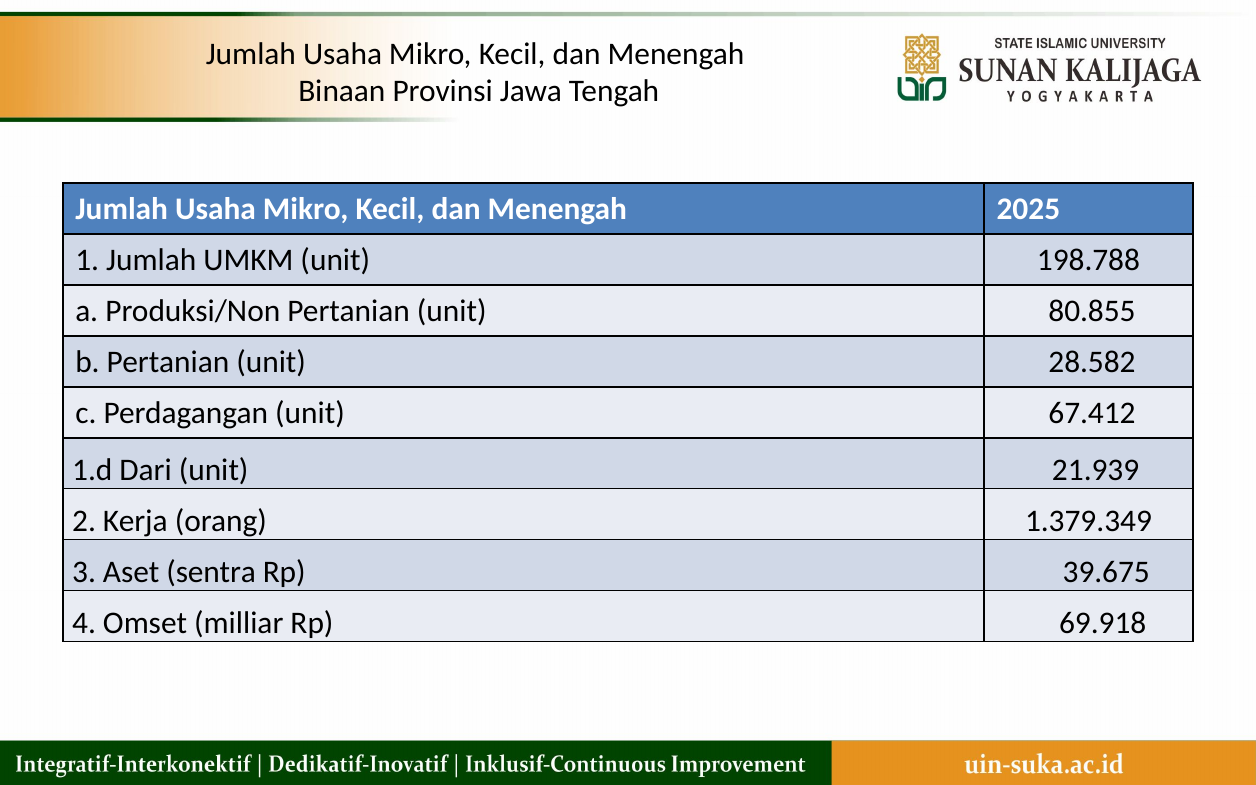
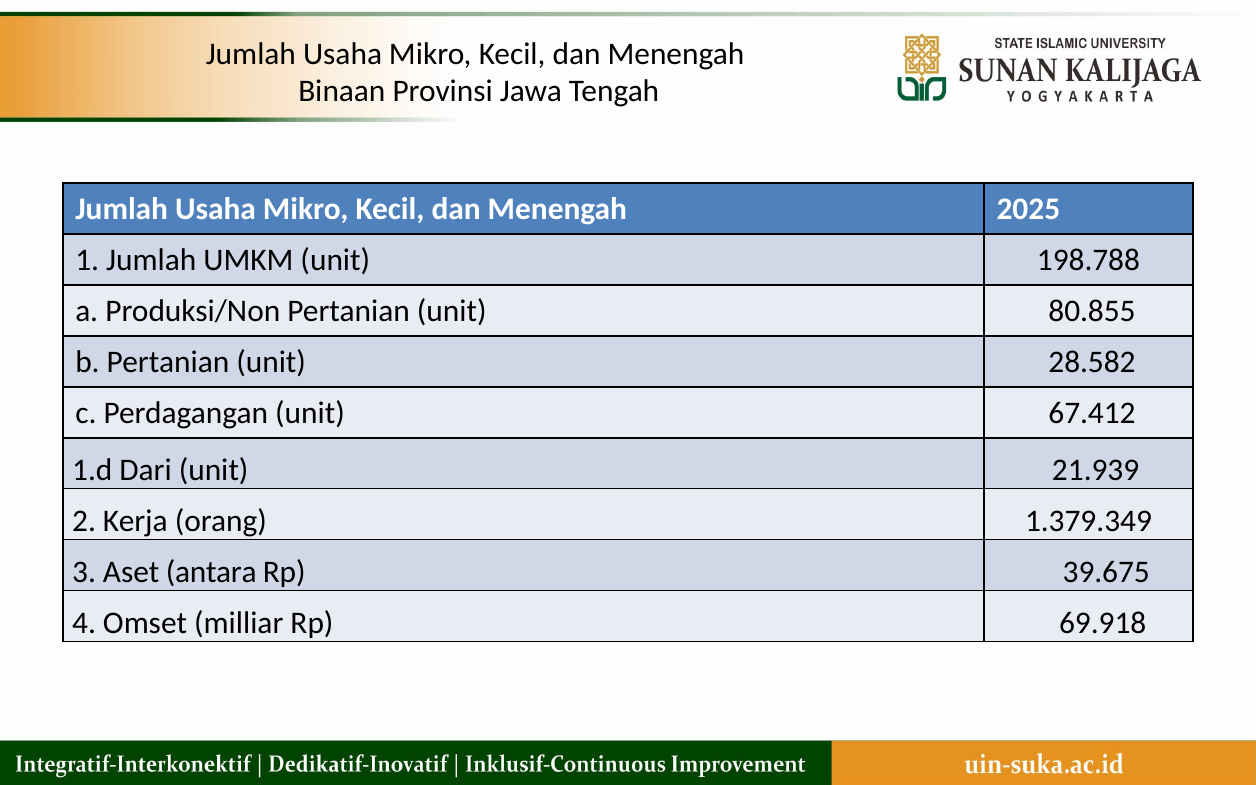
sentra: sentra -> antara
